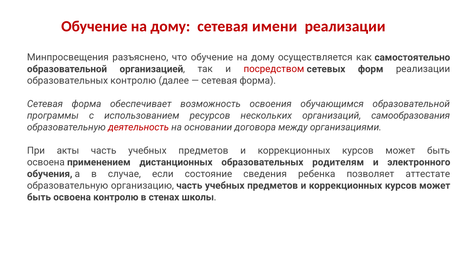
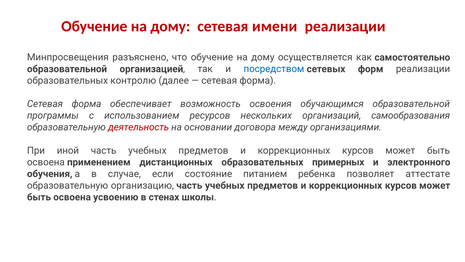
посредством colour: red -> blue
акты: акты -> иной
родителям: родителям -> примерных
сведения: сведения -> питанием
освоена контролю: контролю -> усвоению
